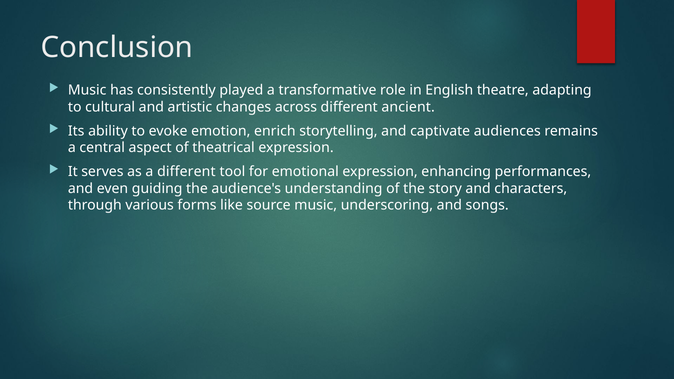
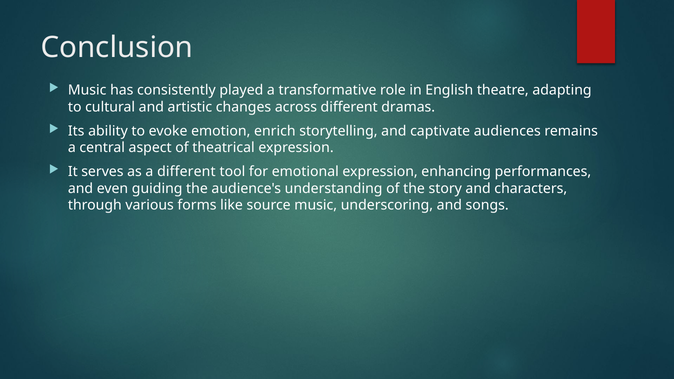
ancient: ancient -> dramas
